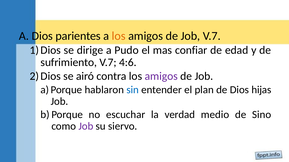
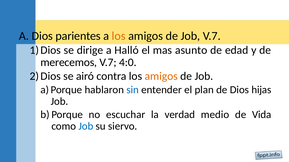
Pudo: Pudo -> Halló
confiar: confiar -> asunto
sufrimiento: sufrimiento -> merecemos
4:6: 4:6 -> 4:0
amigos at (161, 76) colour: purple -> orange
Sino: Sino -> Vida
Job at (86, 127) colour: purple -> blue
